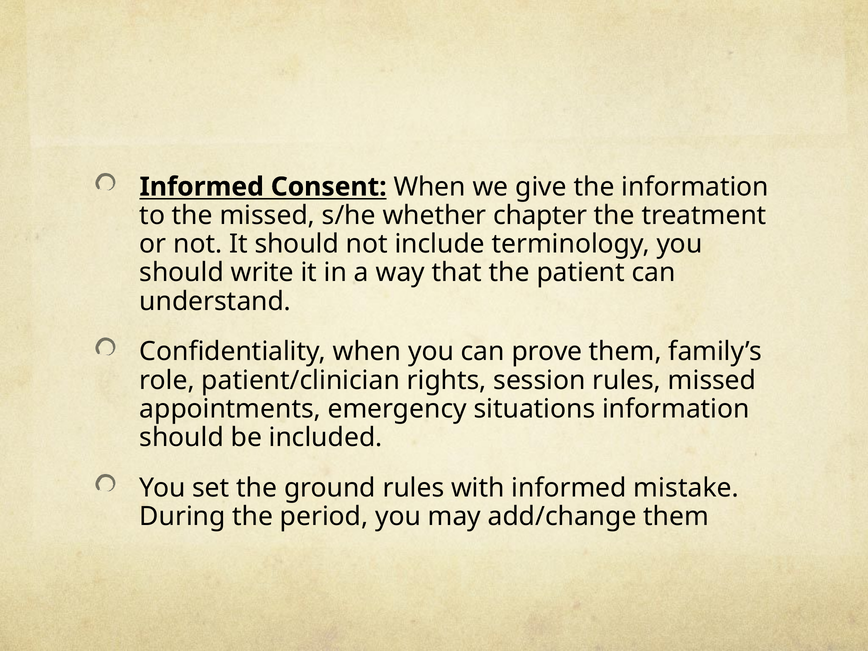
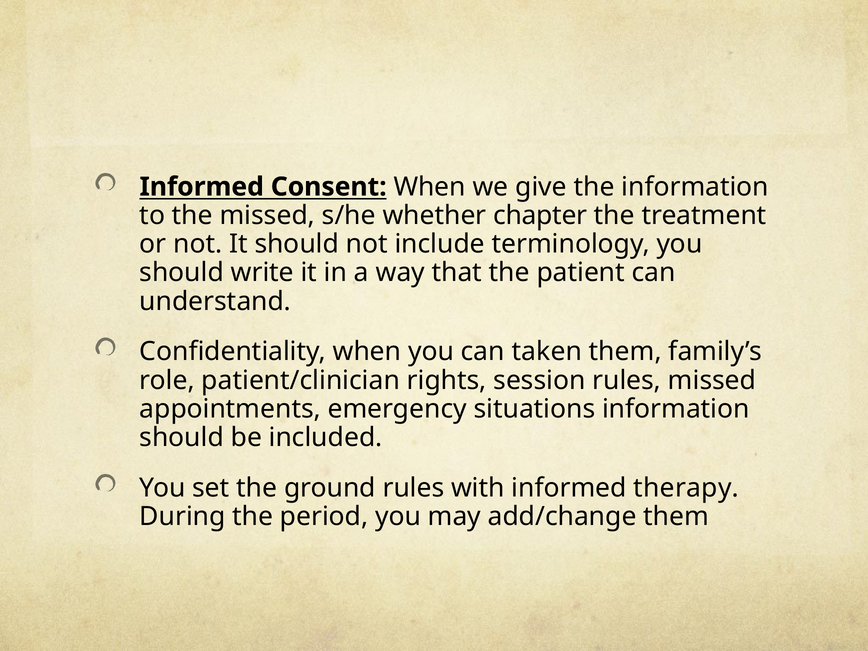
prove: prove -> taken
mistake: mistake -> therapy
